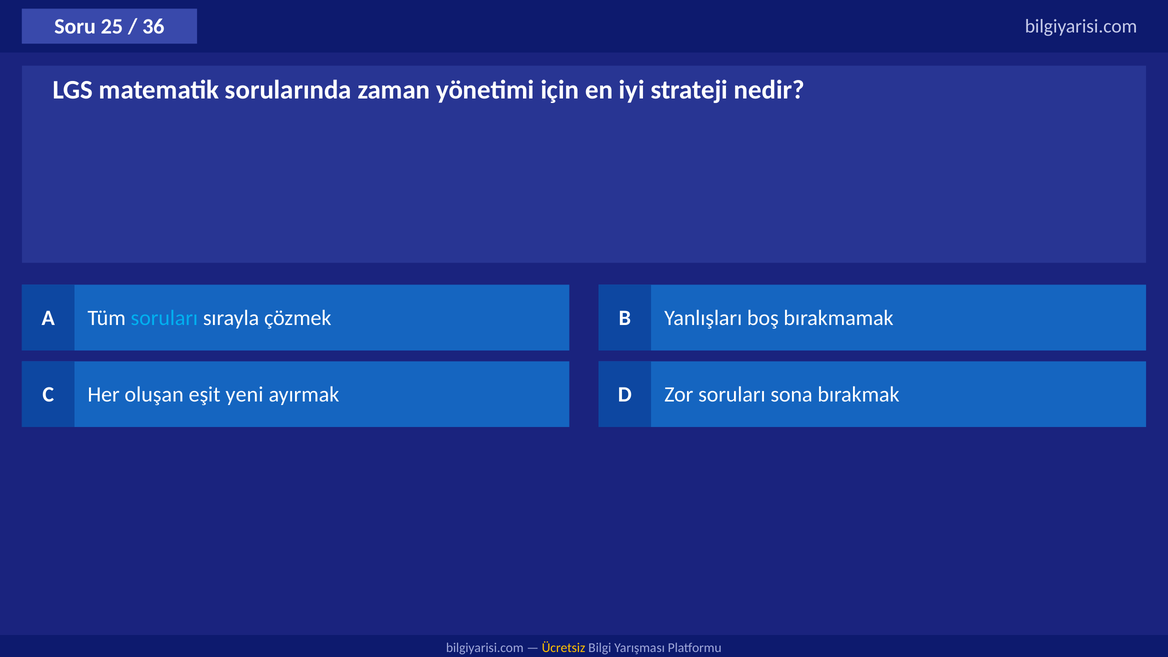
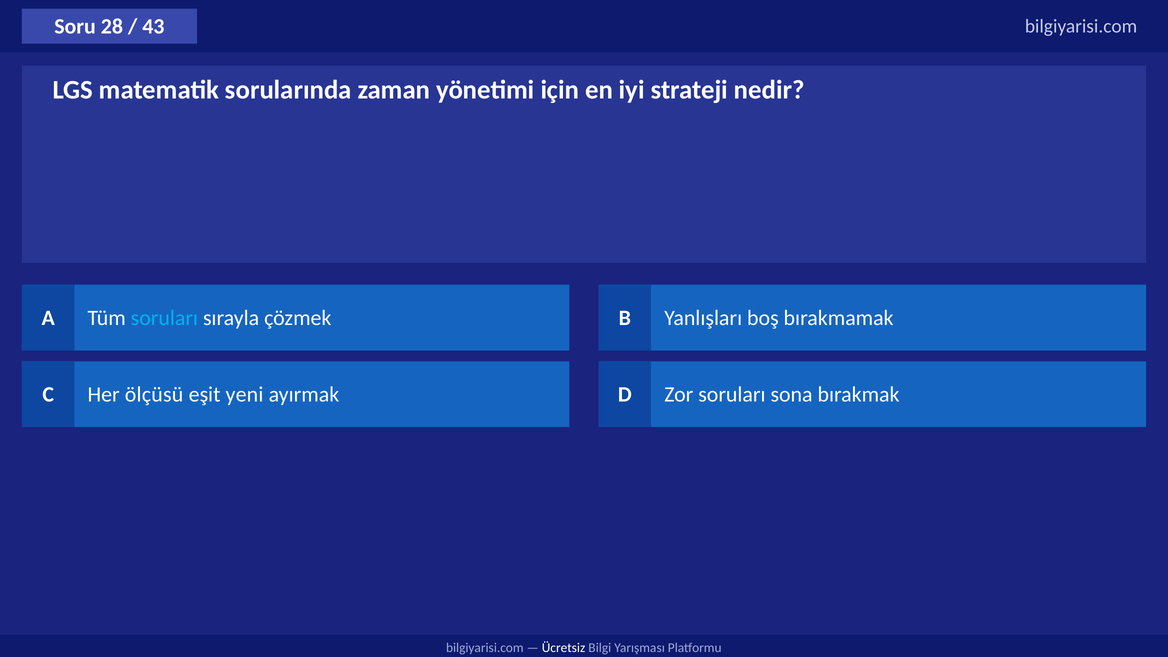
25: 25 -> 28
36: 36 -> 43
oluşan: oluşan -> ölçüsü
Ücretsiz colour: yellow -> white
